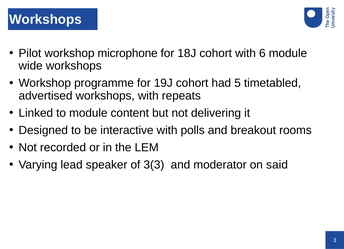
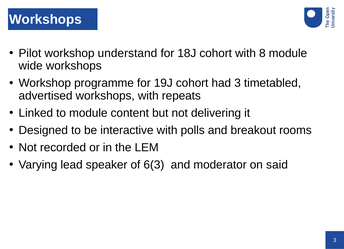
microphone: microphone -> understand
6: 6 -> 8
had 5: 5 -> 3
3(3: 3(3 -> 6(3
